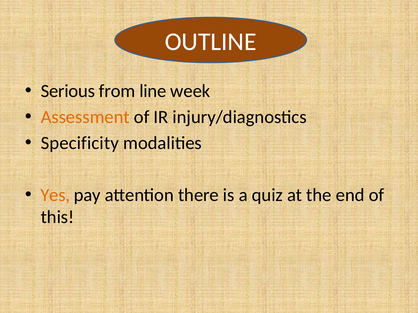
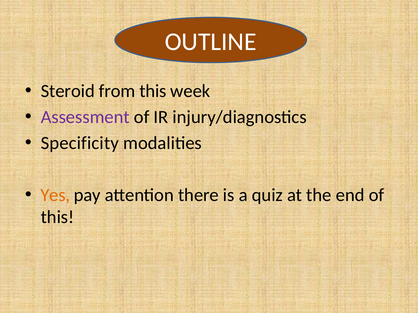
Serious: Serious -> Steroid
from line: line -> this
Assessment colour: orange -> purple
